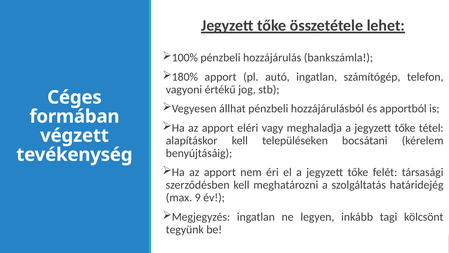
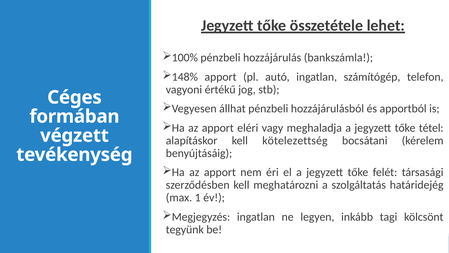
180%: 180% -> 148%
településeken: településeken -> kötelezettség
9: 9 -> 1
